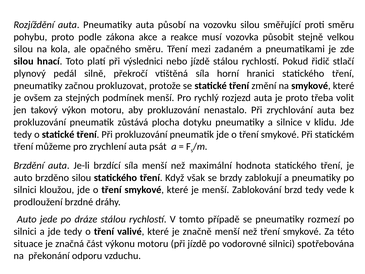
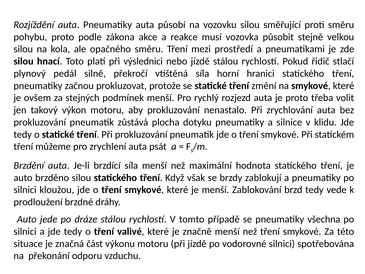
zadaném: zadaném -> prostředí
rozmezí: rozmezí -> všechna
